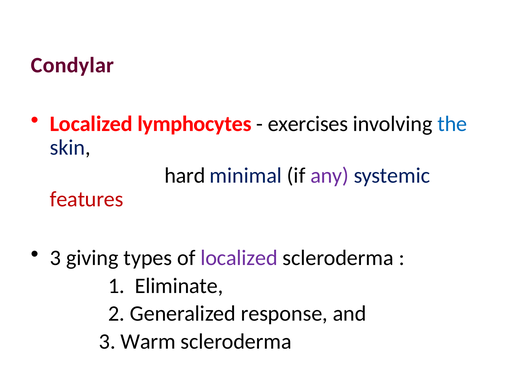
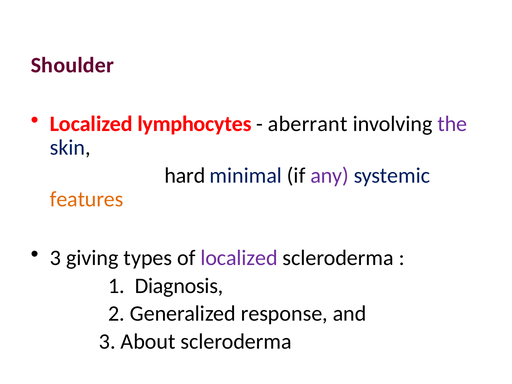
Condylar: Condylar -> Shoulder
exercises: exercises -> aberrant
the colour: blue -> purple
features colour: red -> orange
Eliminate: Eliminate -> Diagnosis
Warm: Warm -> About
